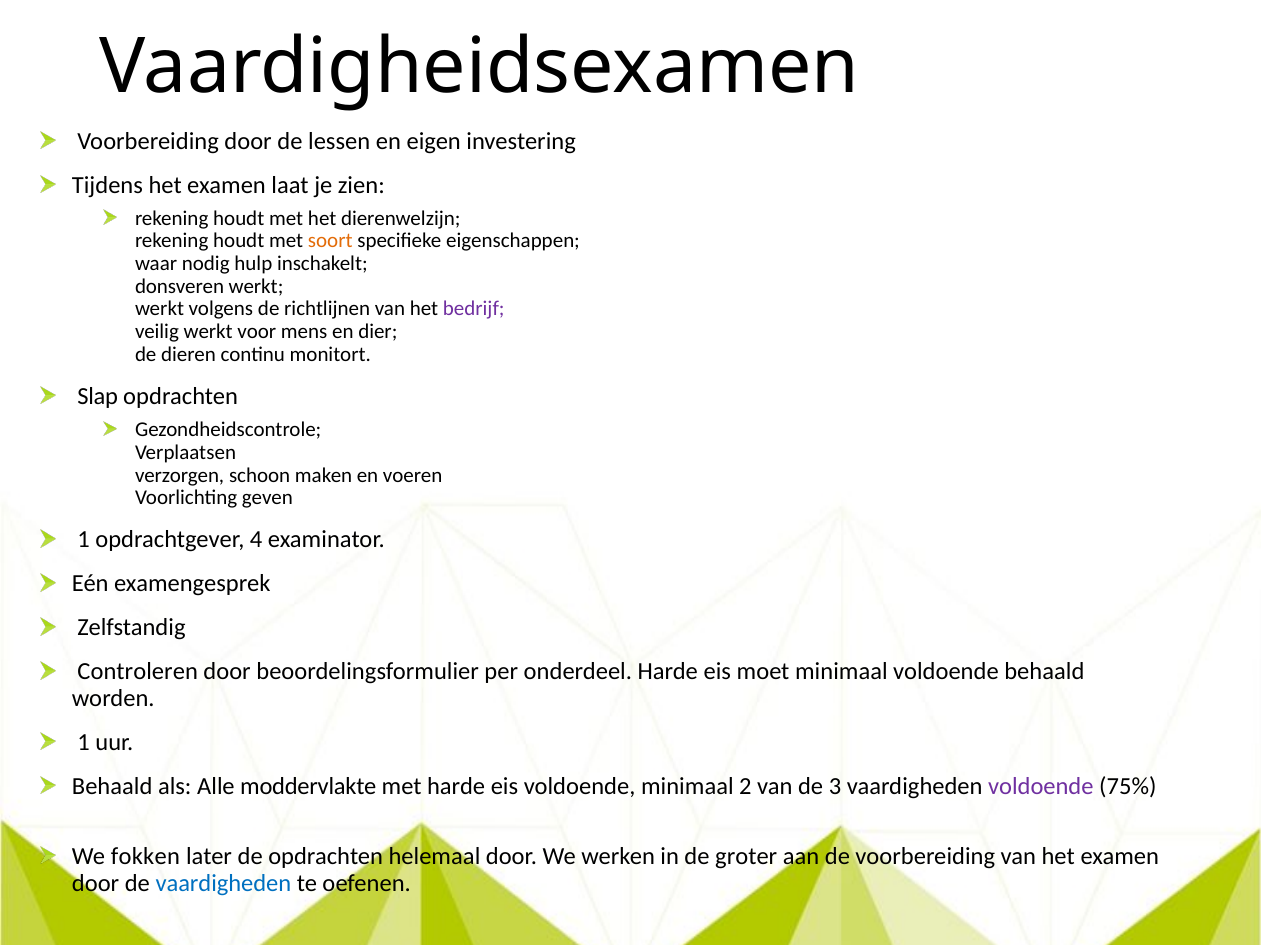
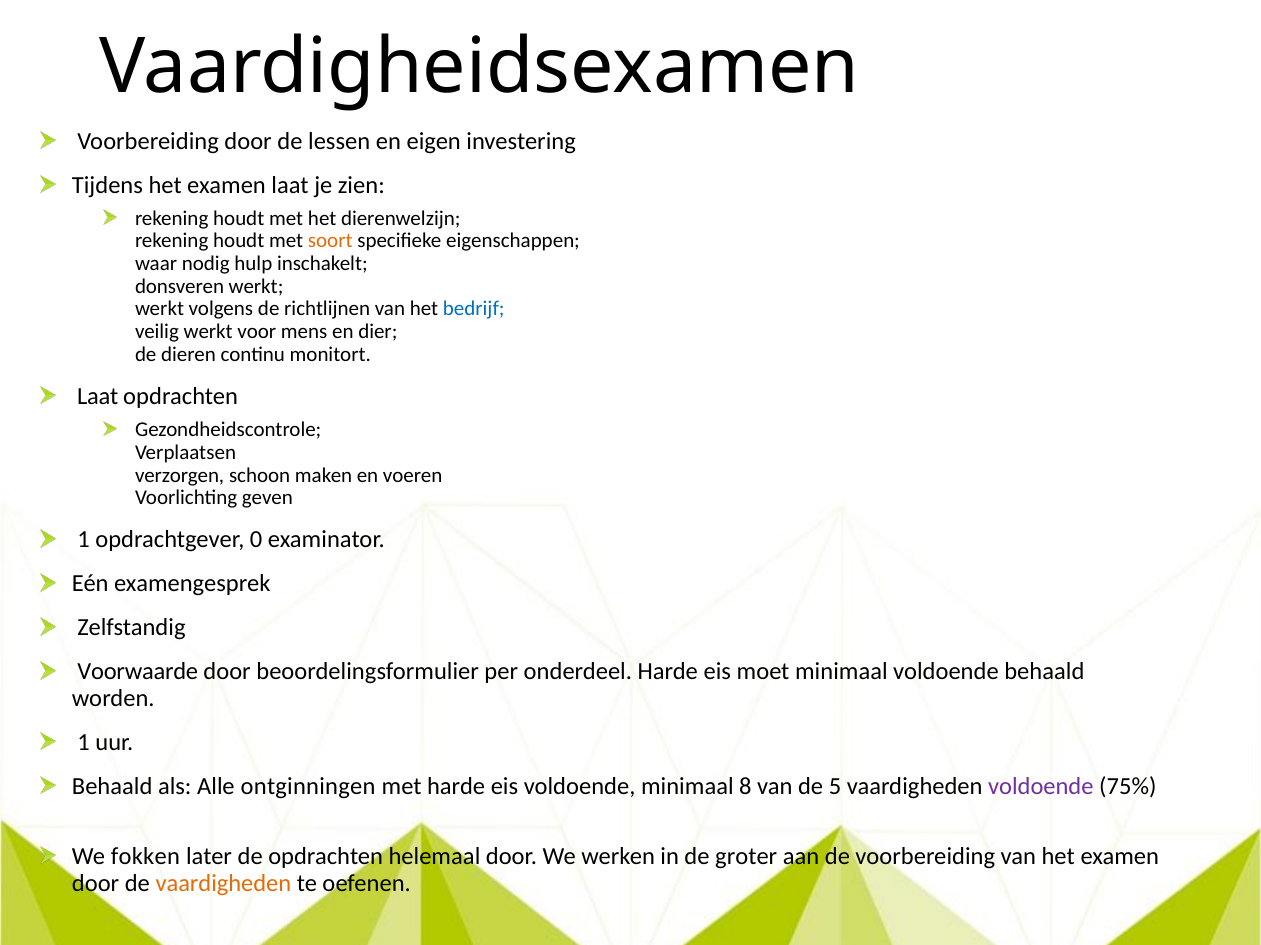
bedrijf colour: purple -> blue
Slap at (98, 397): Slap -> Laat
4: 4 -> 0
Controleren: Controleren -> Voorwaarde
moddervlakte: moddervlakte -> ontginningen
2: 2 -> 8
3: 3 -> 5
vaardigheden at (223, 884) colour: blue -> orange
